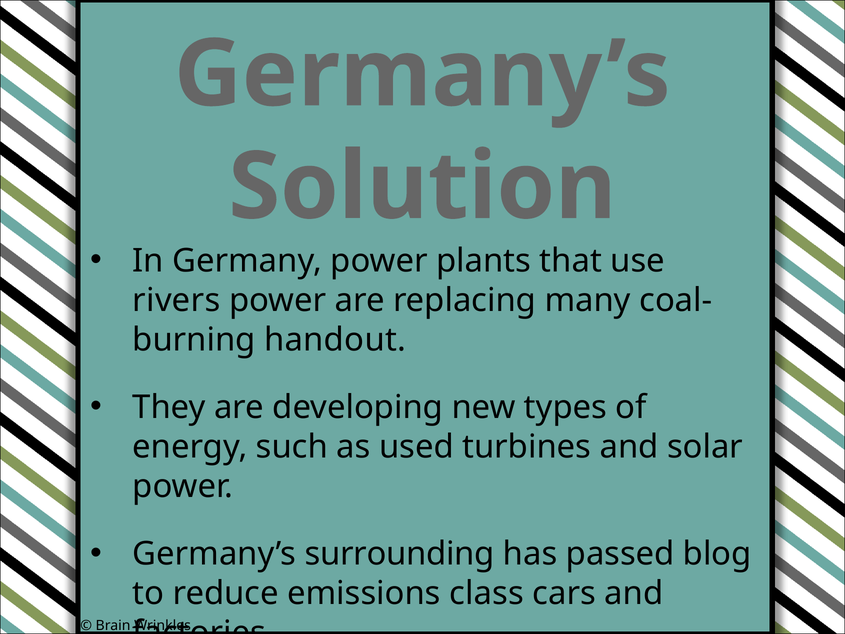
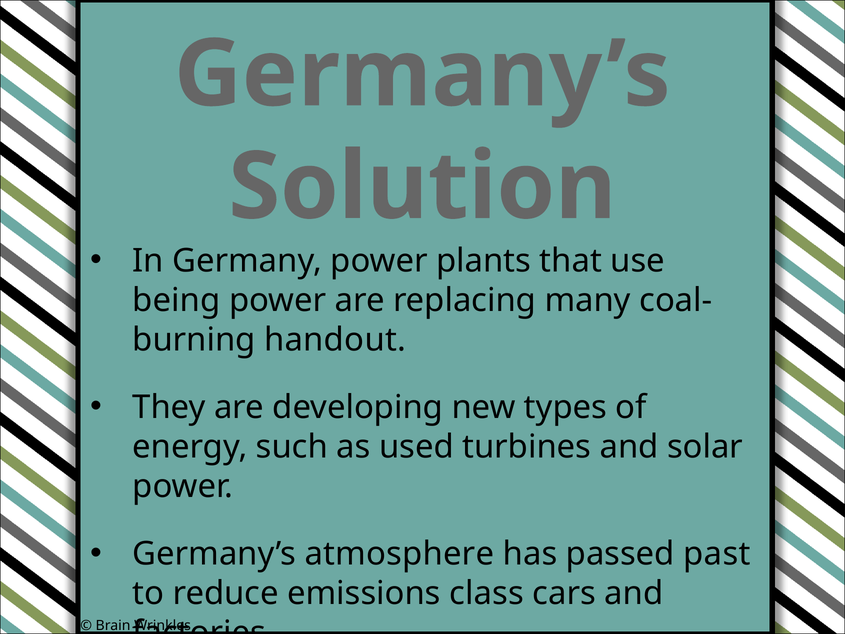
rivers: rivers -> being
surrounding: surrounding -> atmosphere
blog: blog -> past
